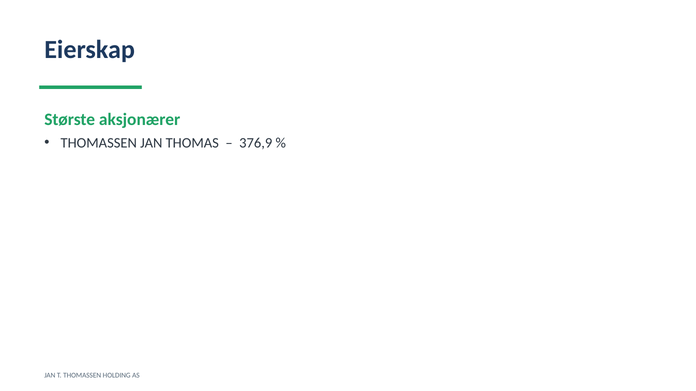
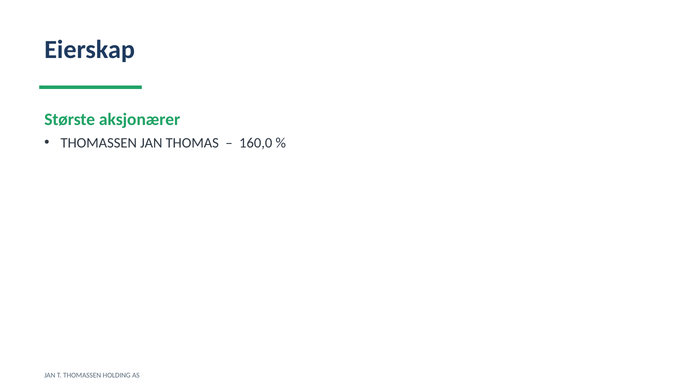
376,9: 376,9 -> 160,0
